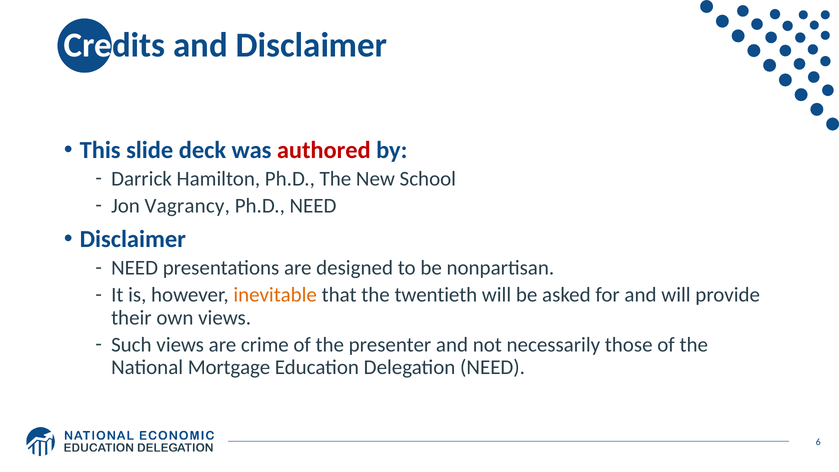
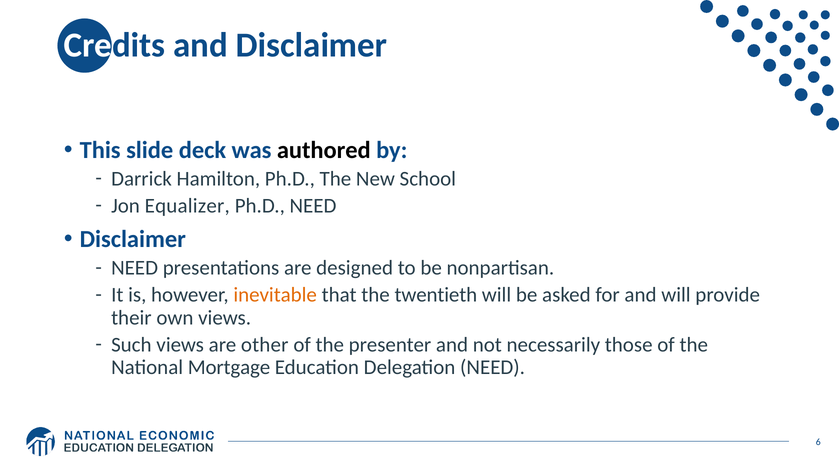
authored colour: red -> black
Vagrancy: Vagrancy -> Equalizer
crime: crime -> other
